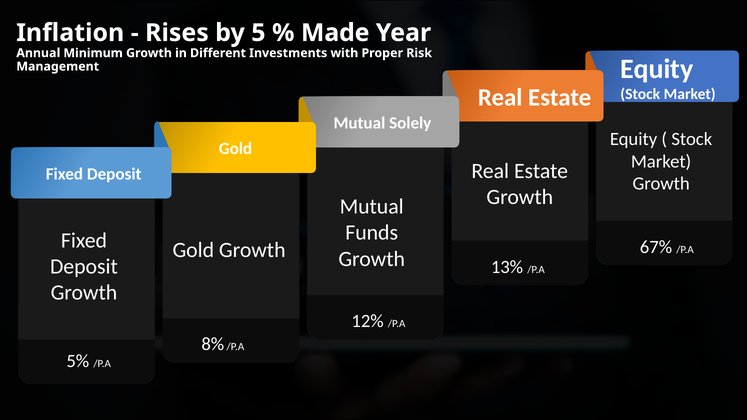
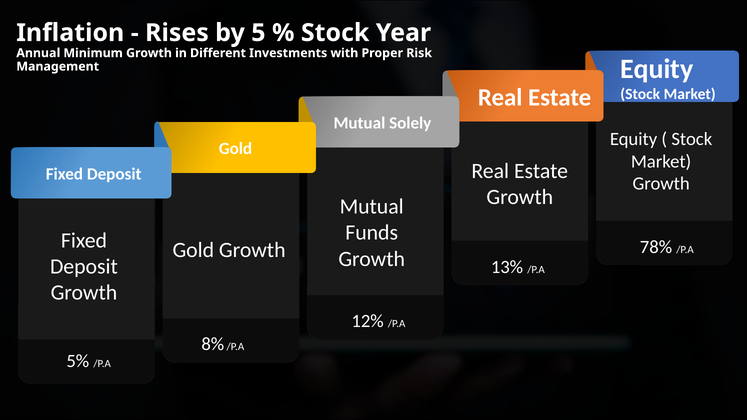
Made at (335, 33): Made -> Stock
67%: 67% -> 78%
